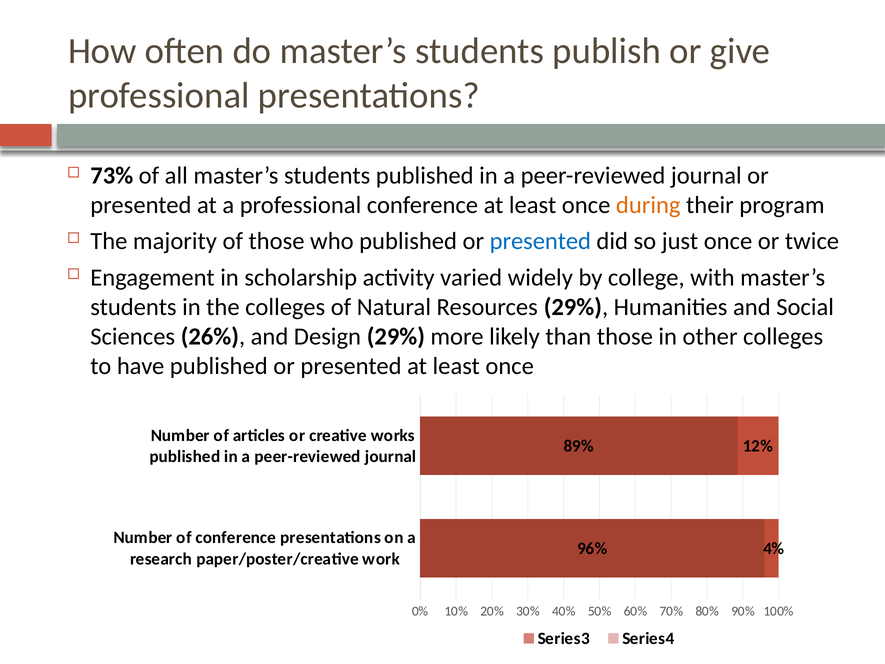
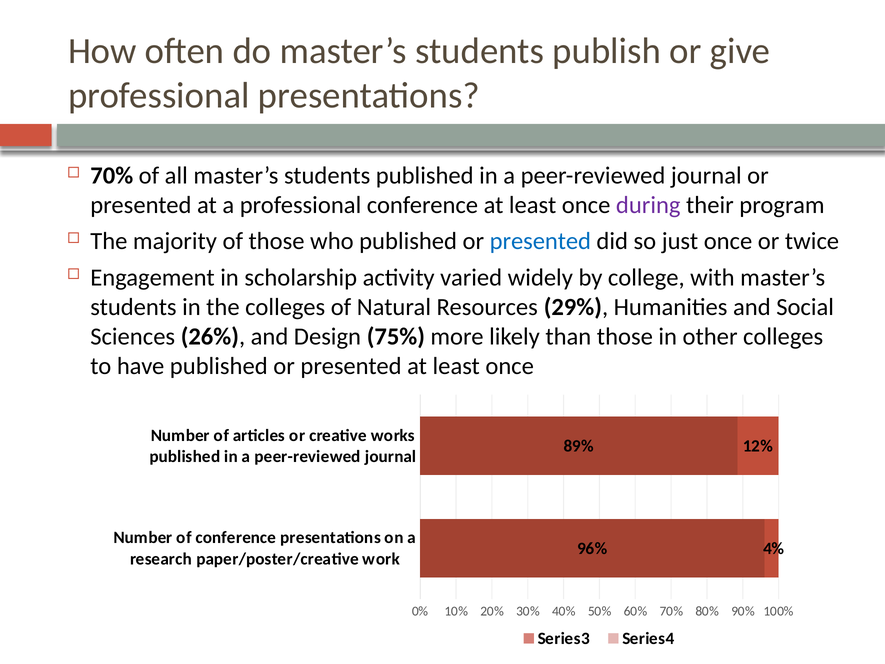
73% at (112, 176): 73% -> 70%
during colour: orange -> purple
Design 29%: 29% -> 75%
